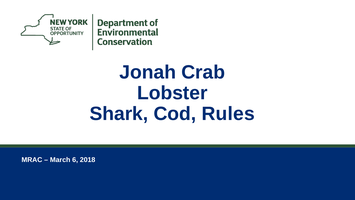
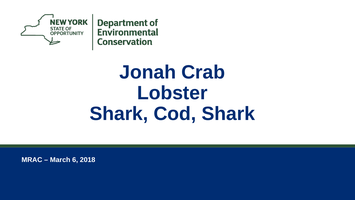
Cod Rules: Rules -> Shark
